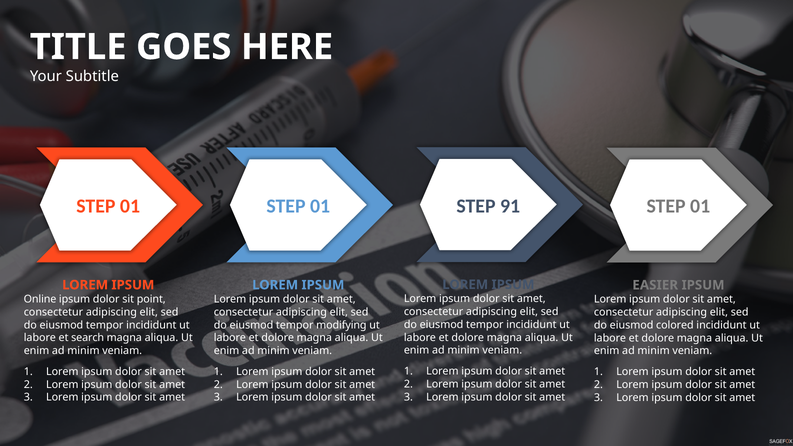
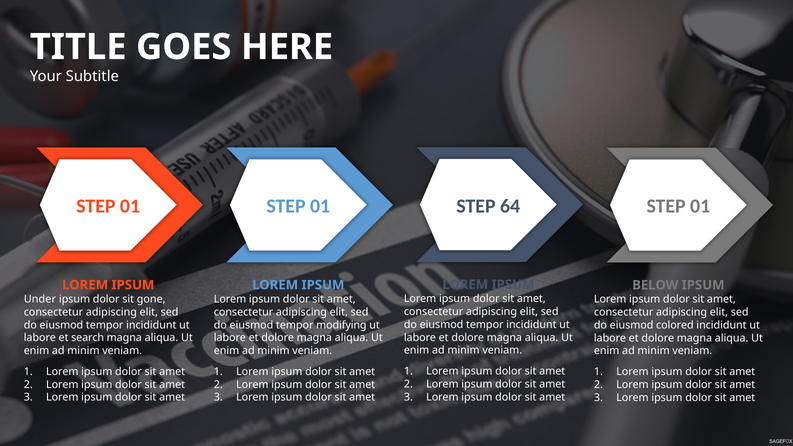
91: 91 -> 64
EASIER: EASIER -> BELOW
Online: Online -> Under
point: point -> gone
